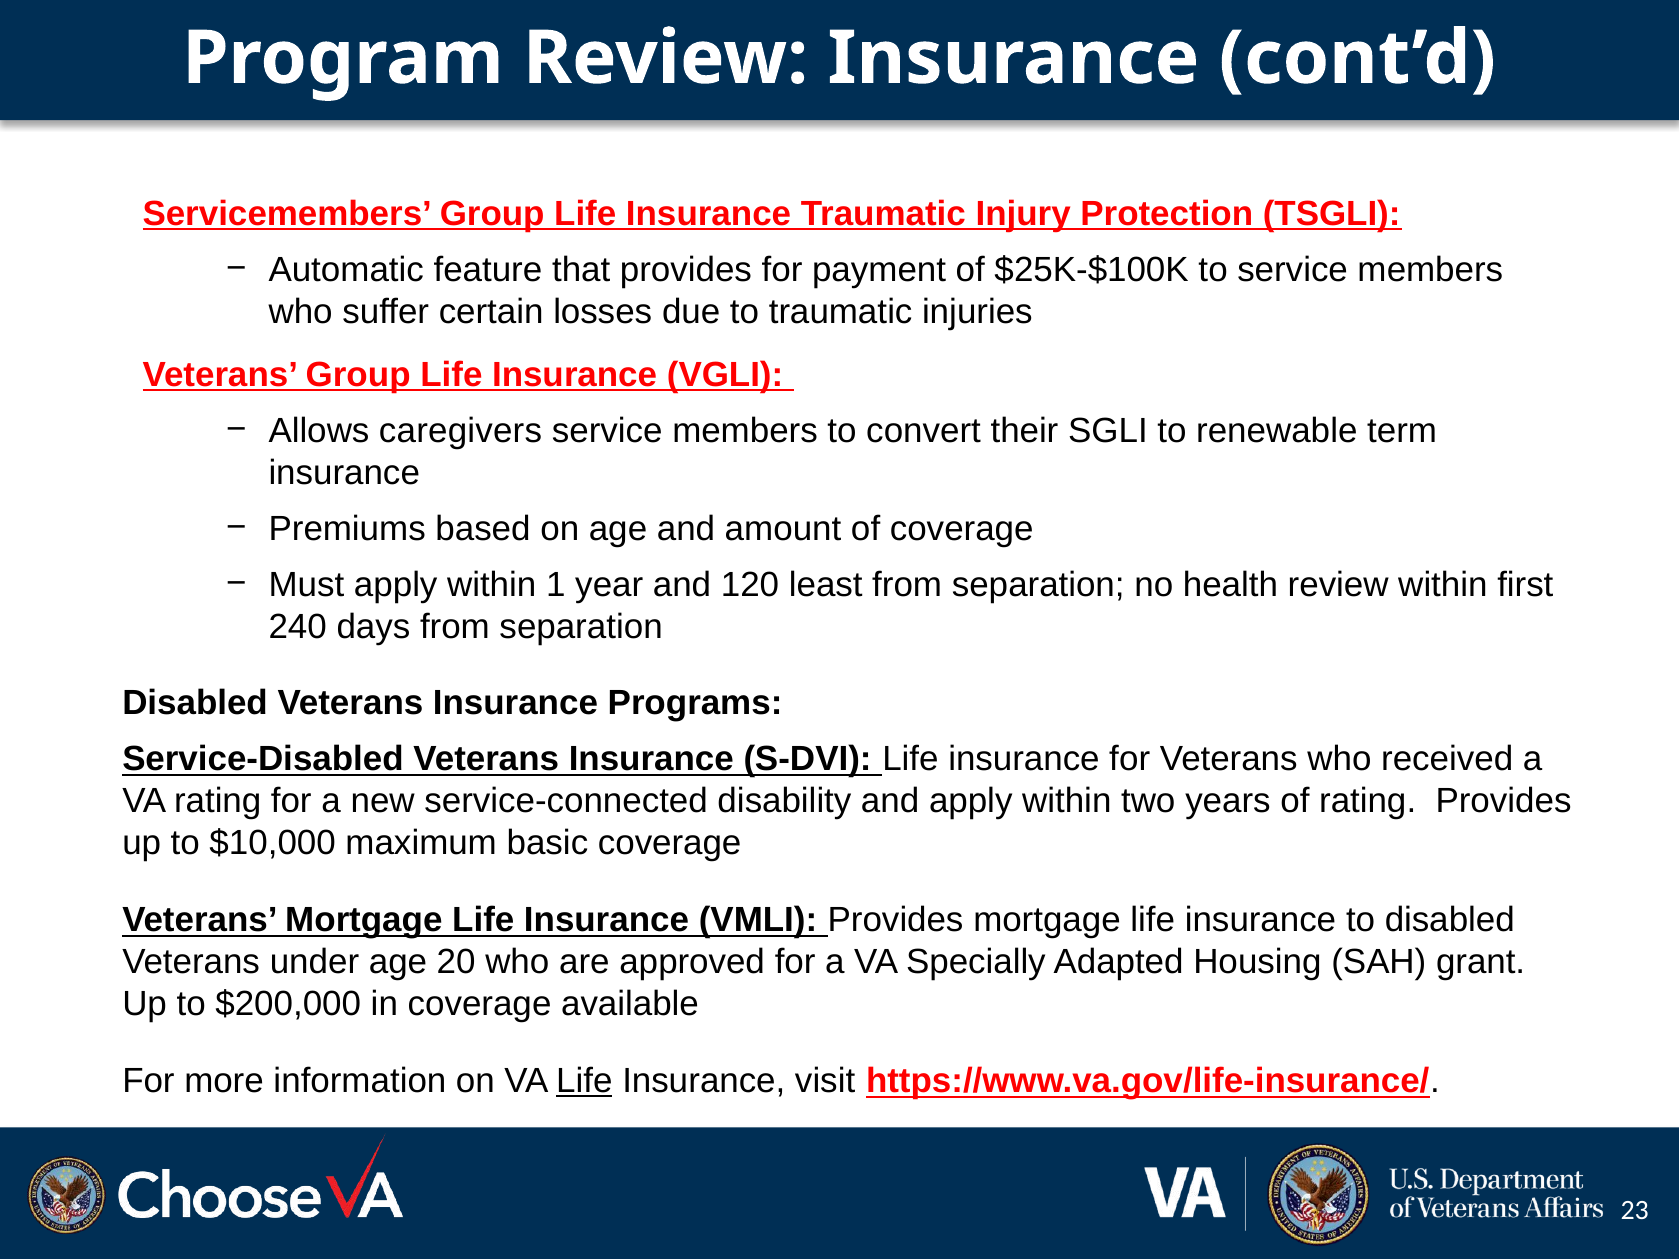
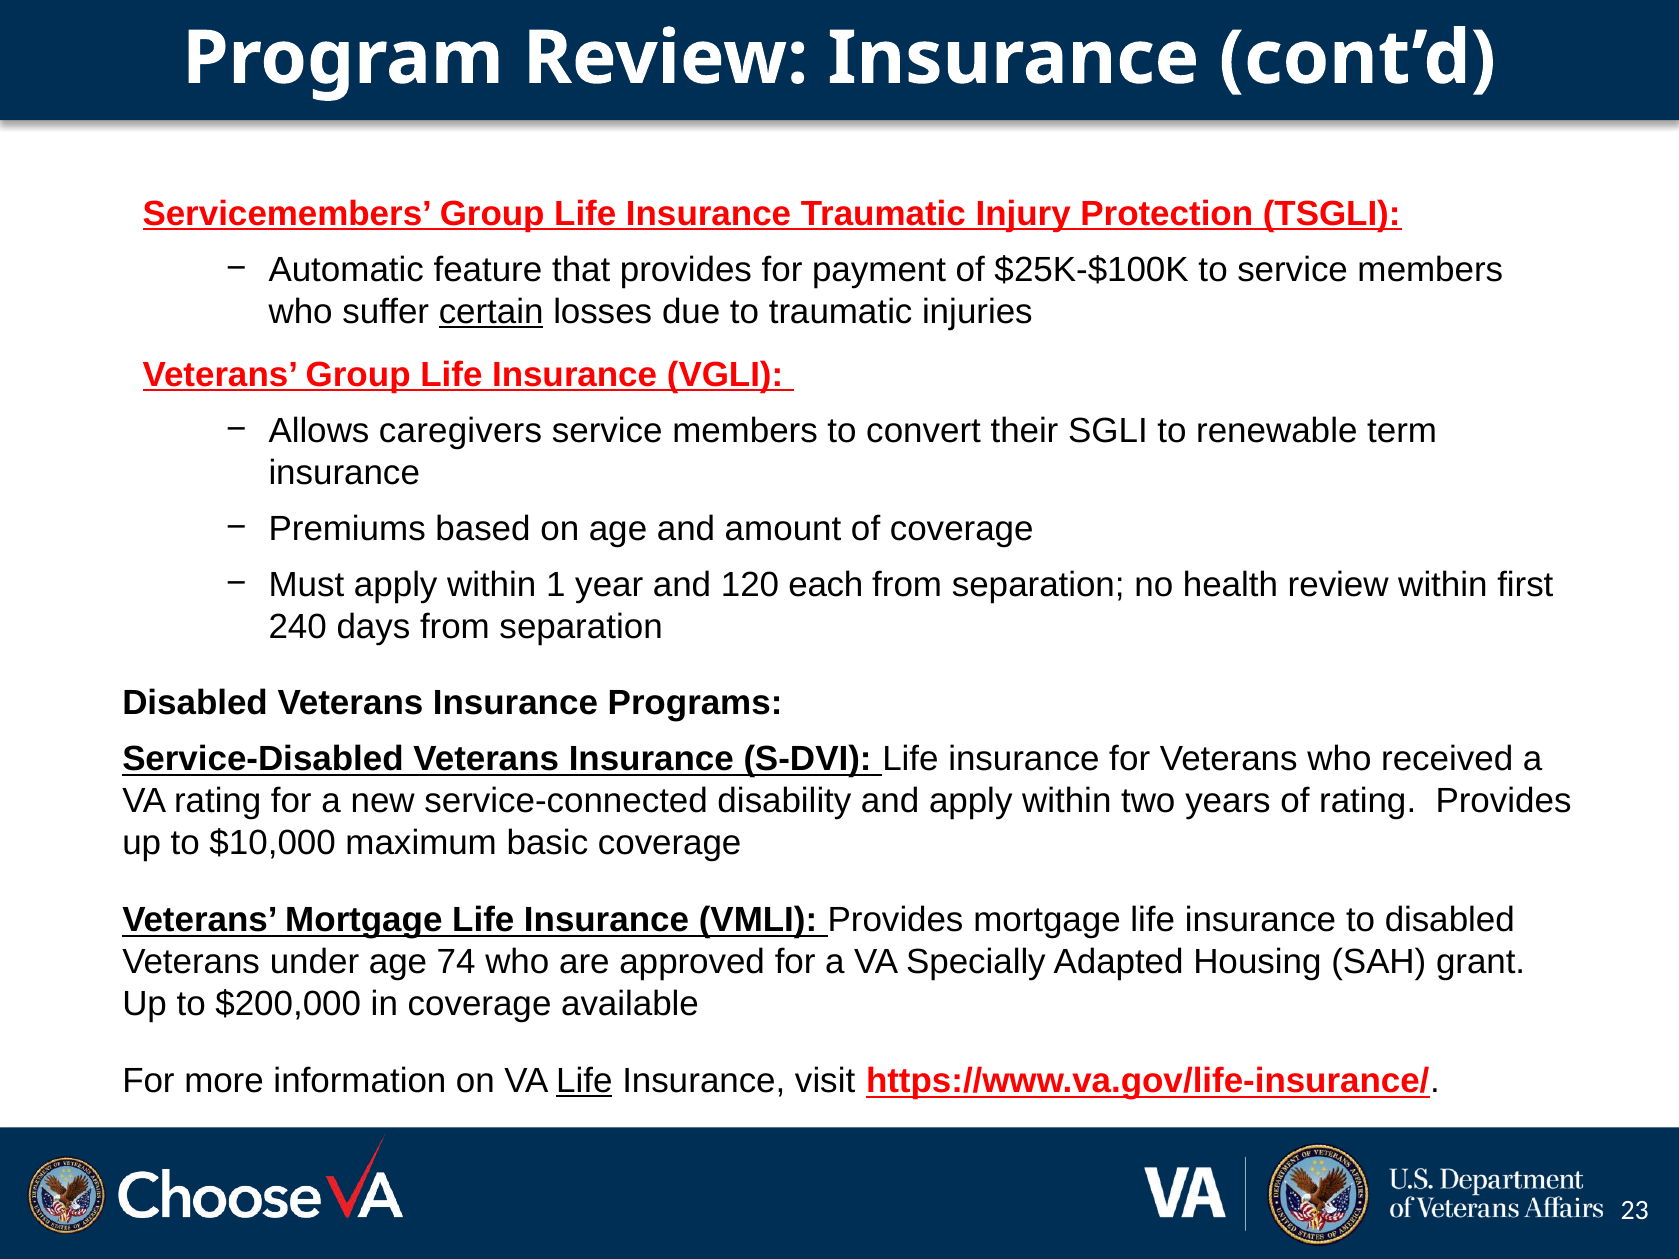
certain underline: none -> present
least: least -> each
20: 20 -> 74
